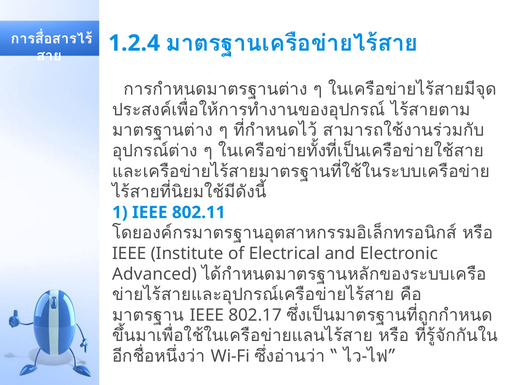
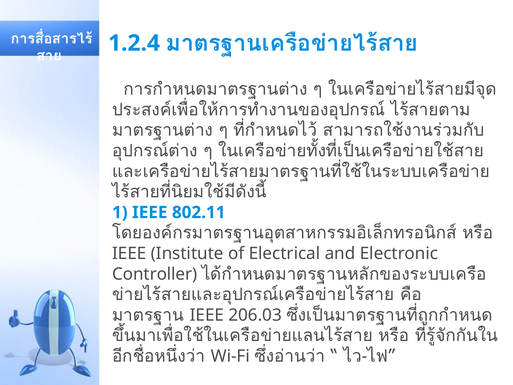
Advanced: Advanced -> Controller
802.17: 802.17 -> 206.03
